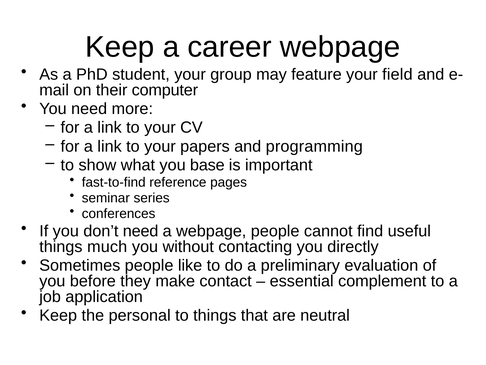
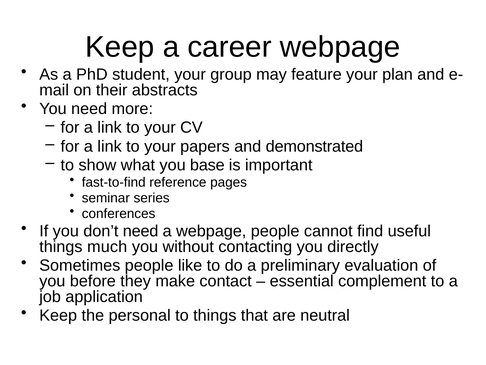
field: field -> plan
computer: computer -> abstracts
programming: programming -> demonstrated
